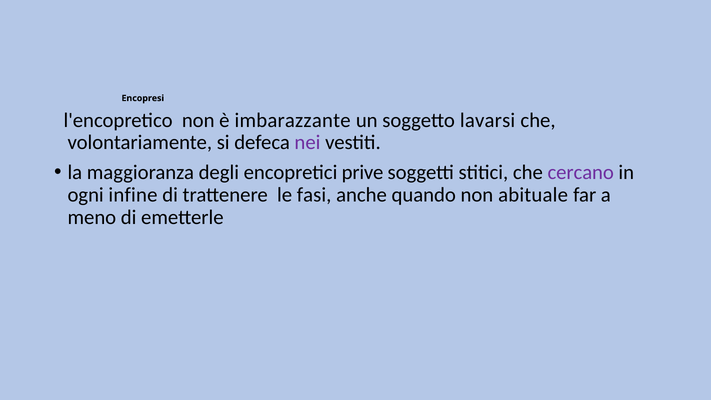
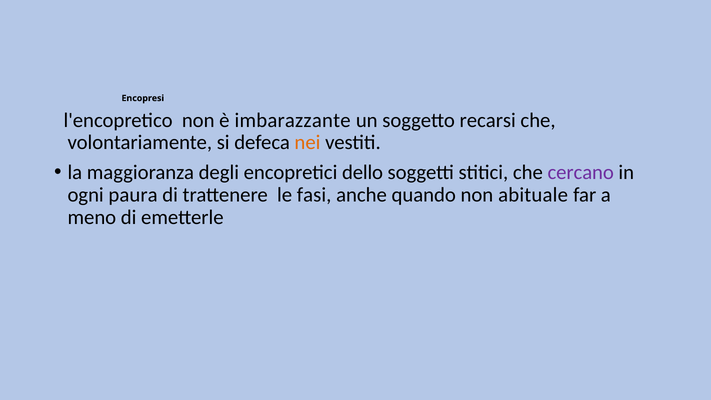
lavarsi: lavarsi -> recarsi
nei colour: purple -> orange
prive: prive -> dello
infine: infine -> paura
